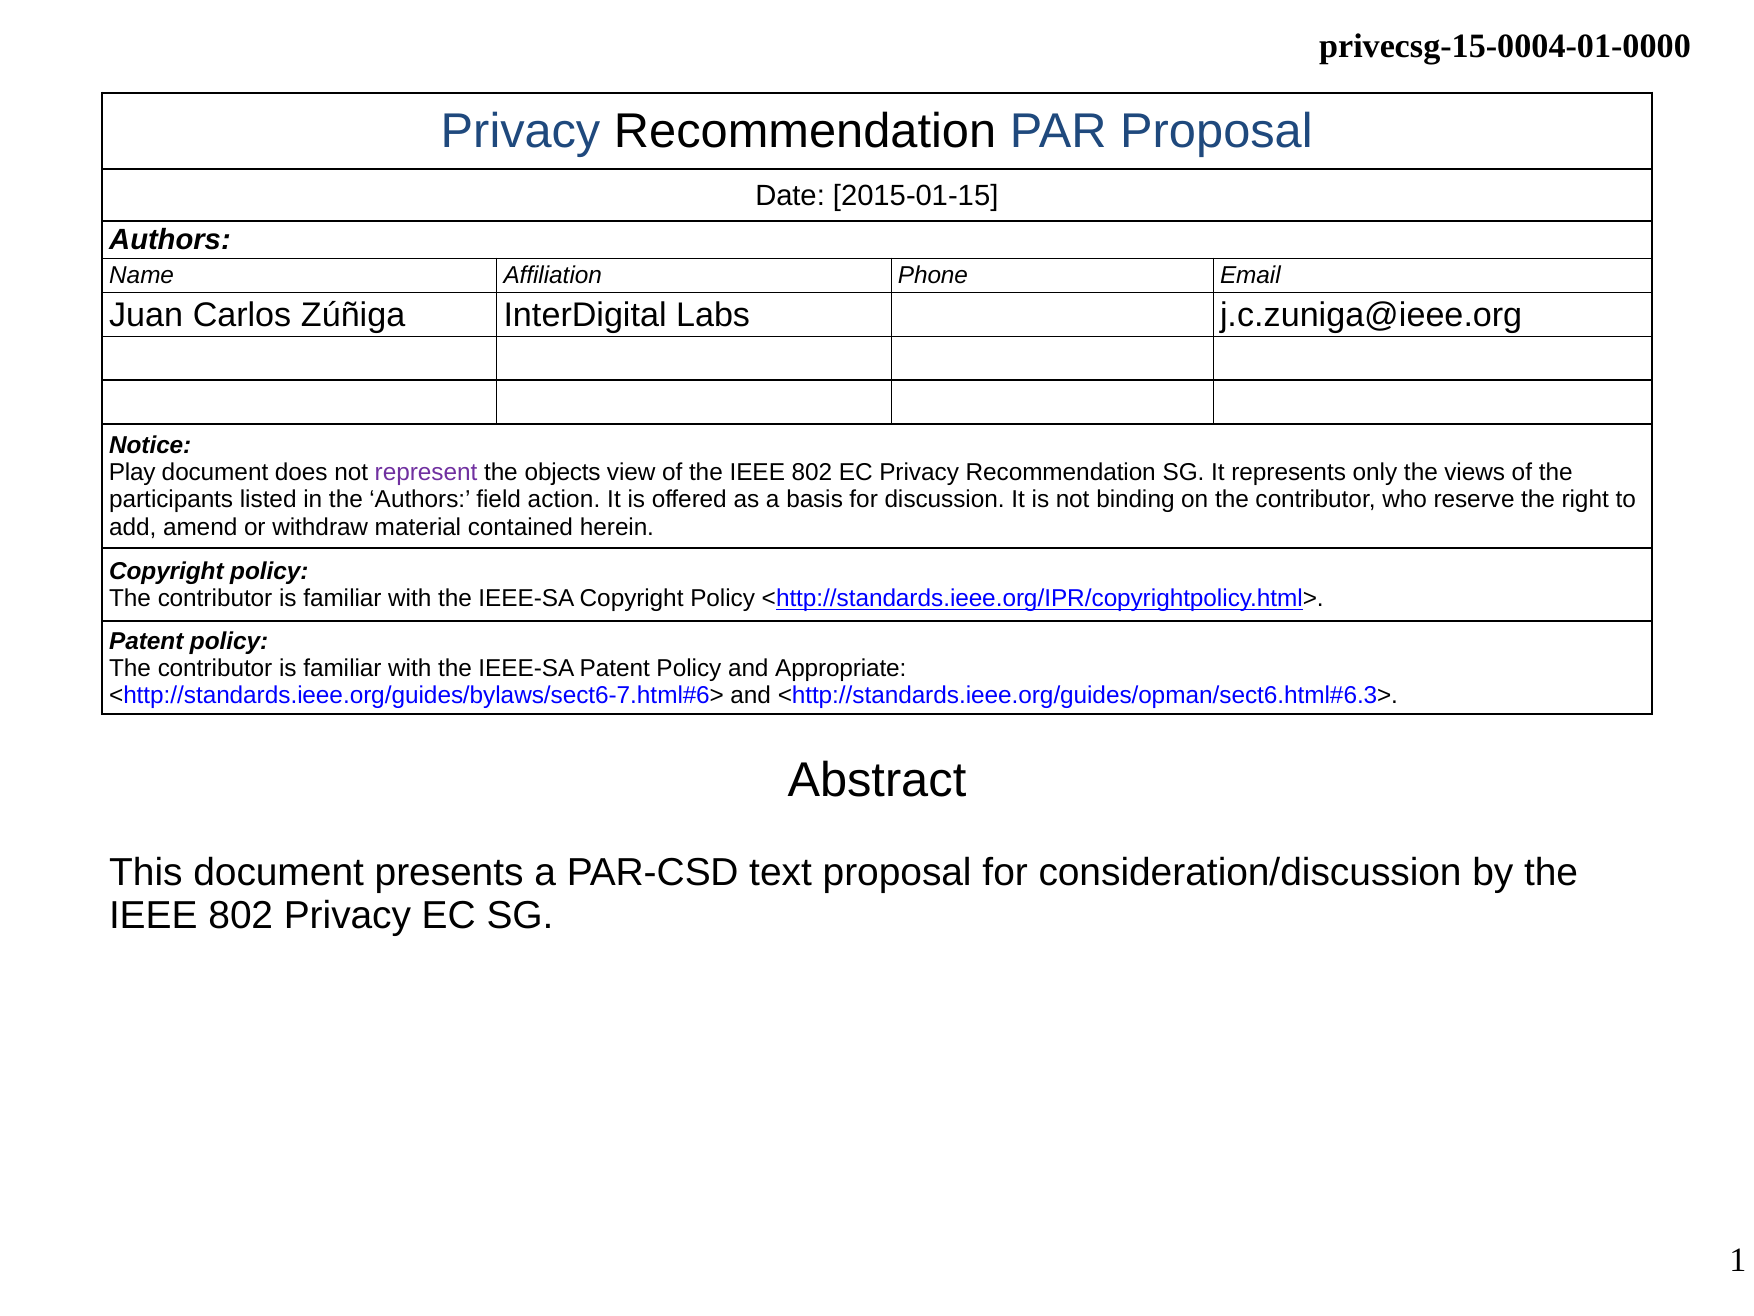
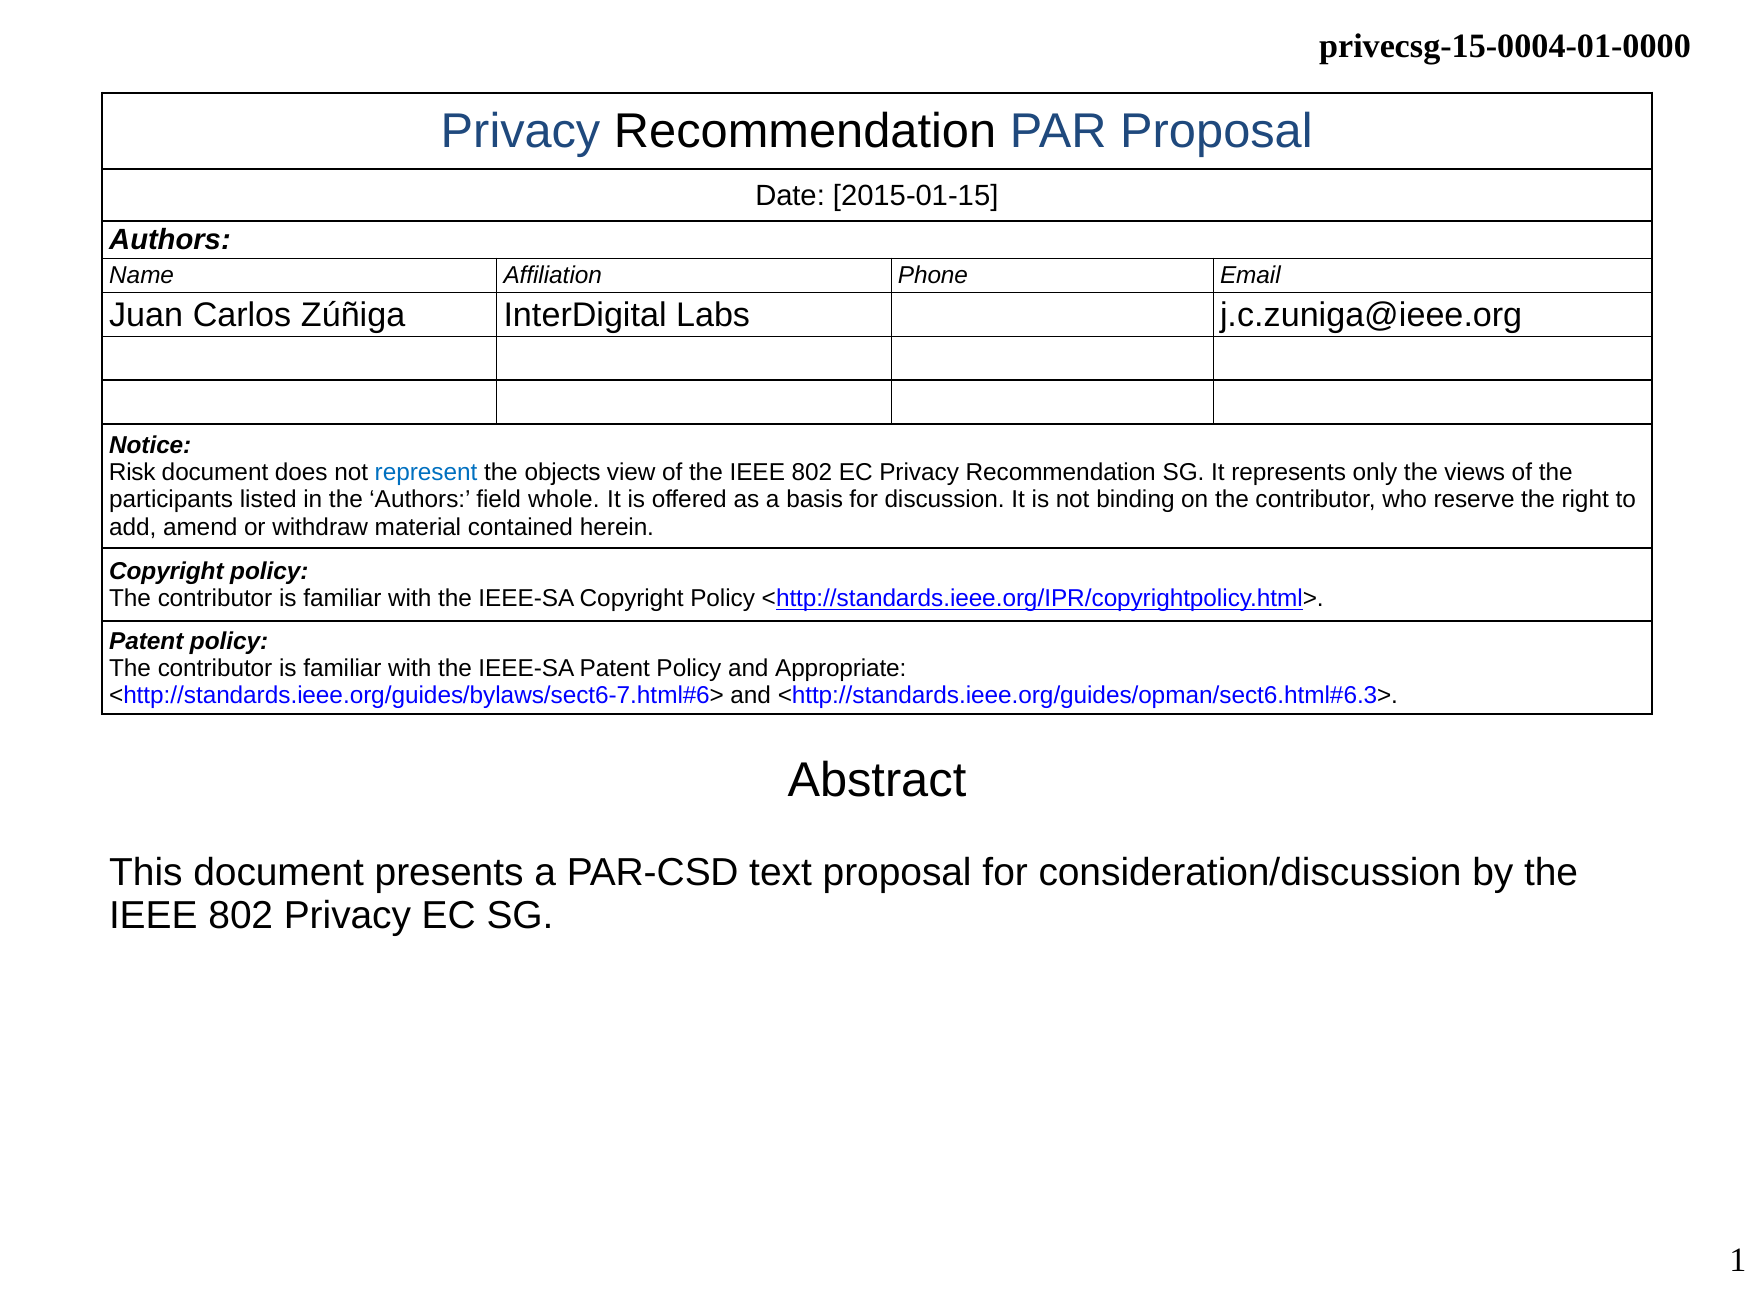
Play: Play -> Risk
represent colour: purple -> blue
action: action -> whole
